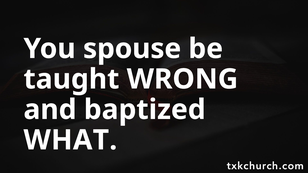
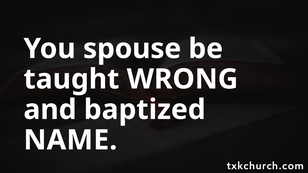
WHAT: WHAT -> NAME
